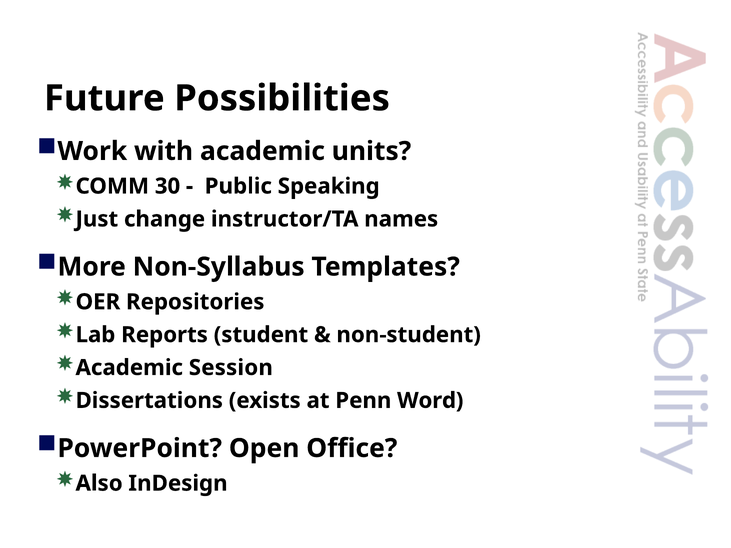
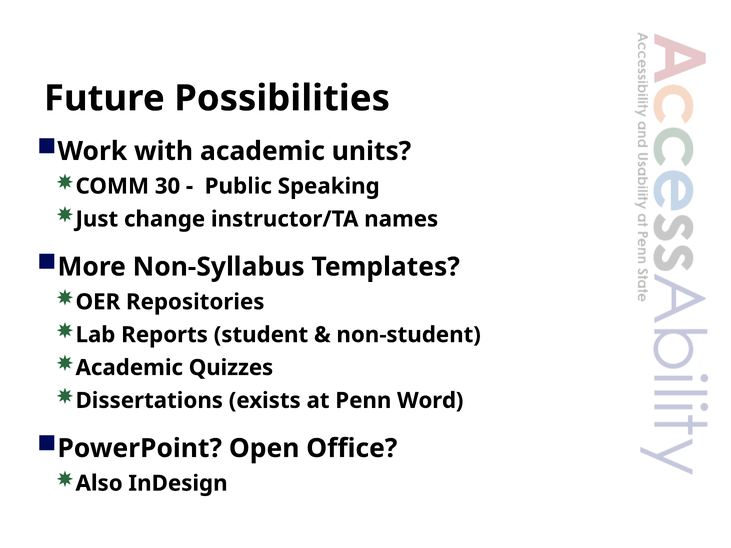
Session: Session -> Quizzes
